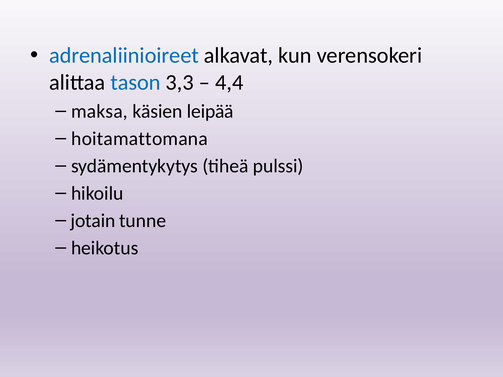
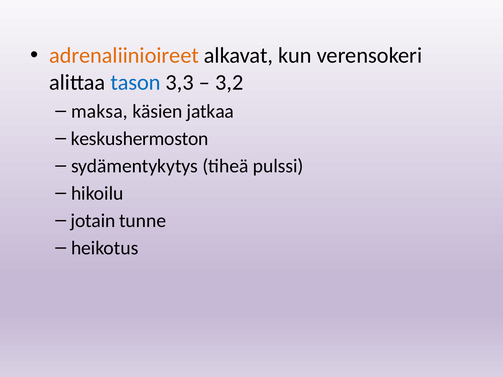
adrenaliinioireet colour: blue -> orange
4,4: 4,4 -> 3,2
leipää: leipää -> jatkaa
hoitamattomana: hoitamattomana -> keskushermoston
